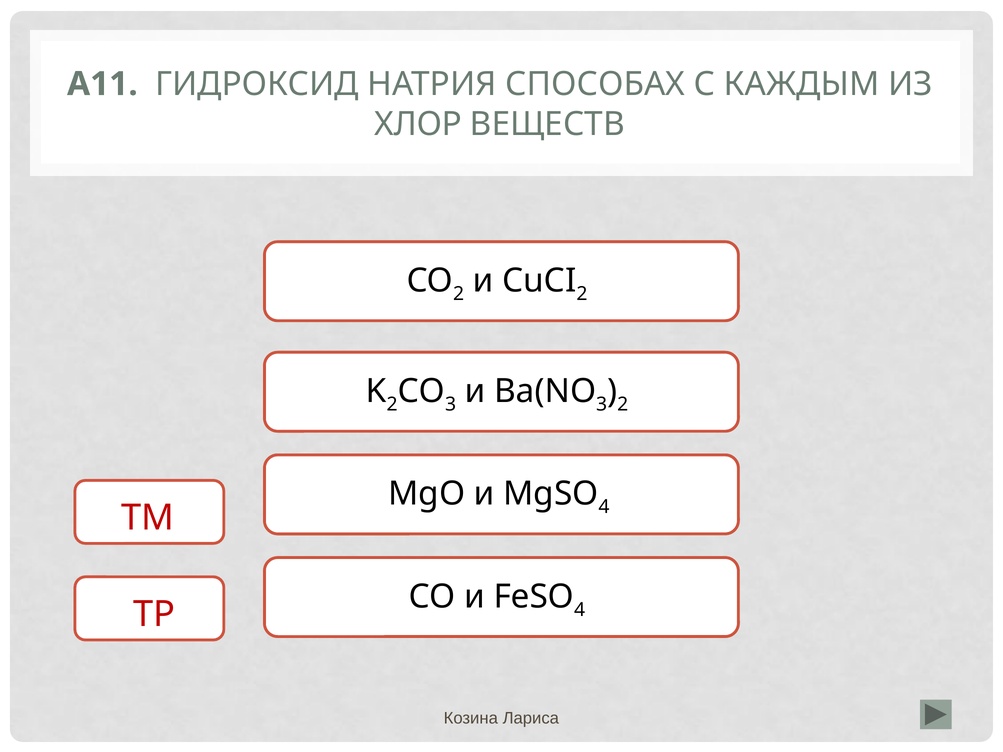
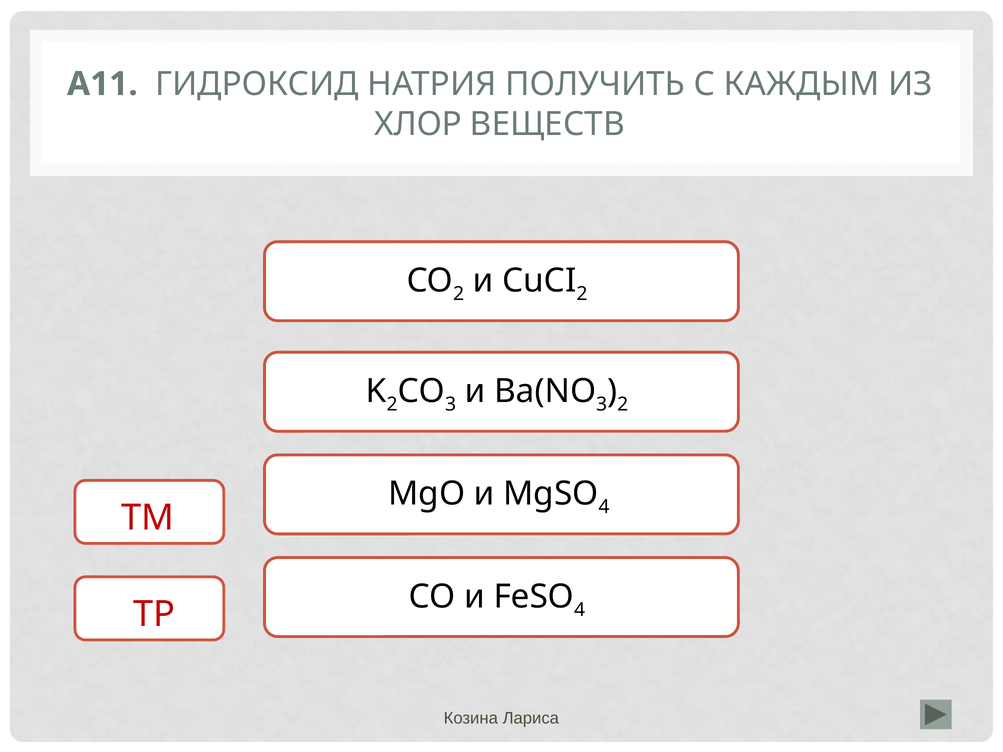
СПОСОБАХ: СПОСОБАХ -> ПОЛУЧИТЬ
